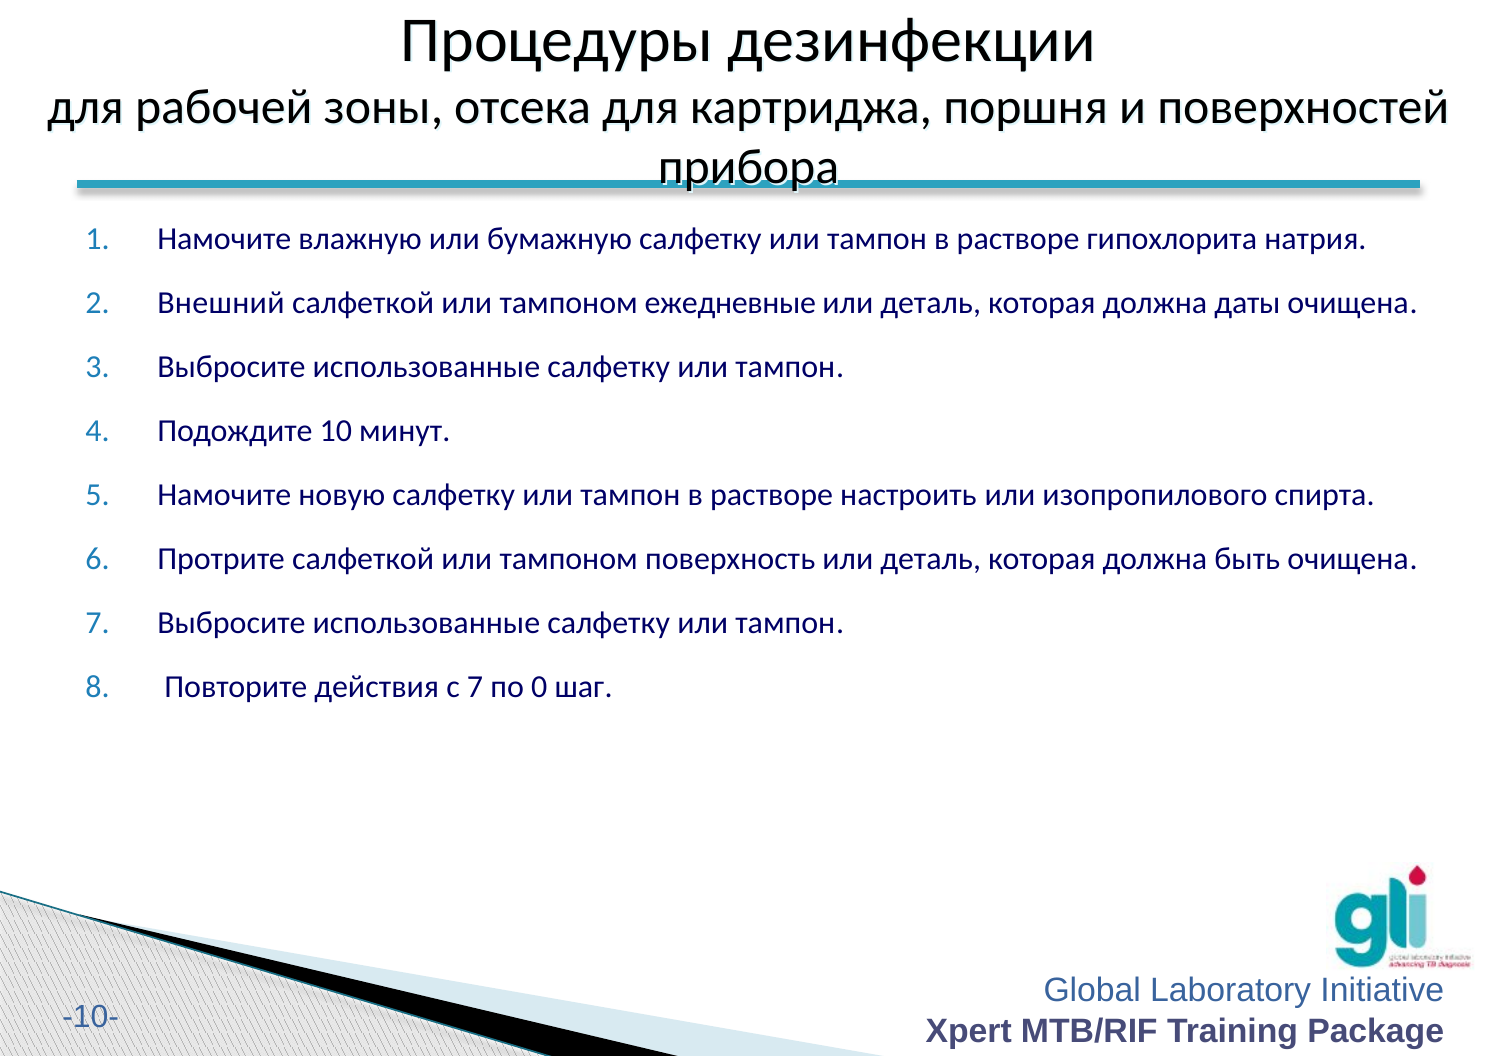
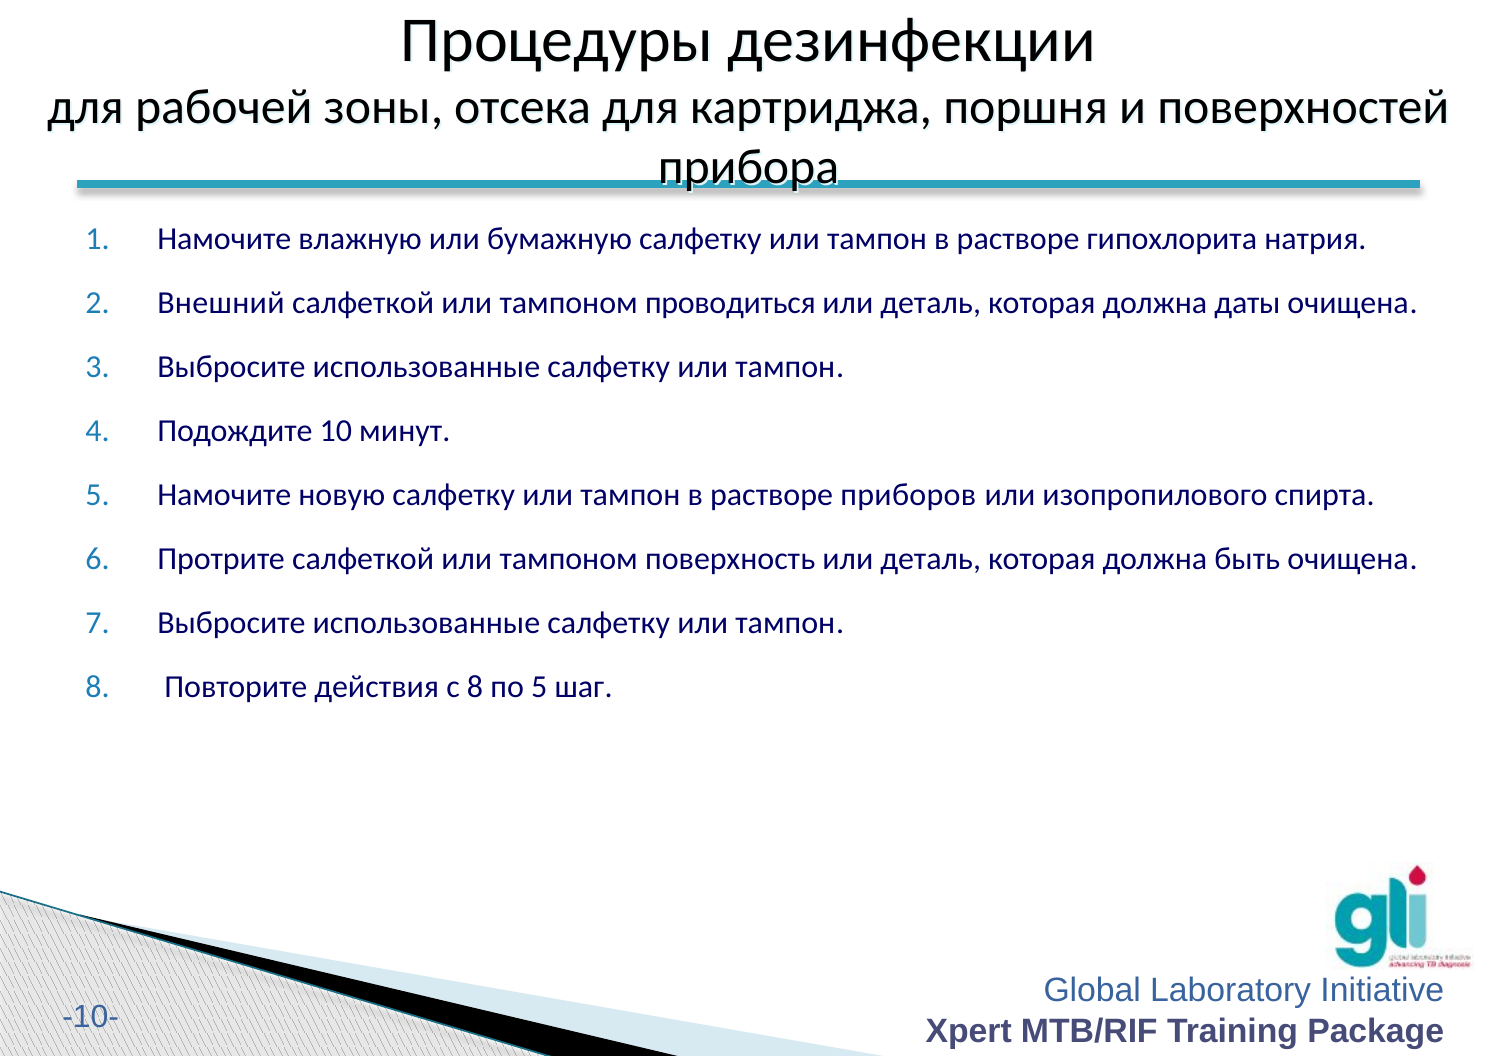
ежедневные: ежедневные -> проводиться
настроить: настроить -> приборов
с 7: 7 -> 8
по 0: 0 -> 5
